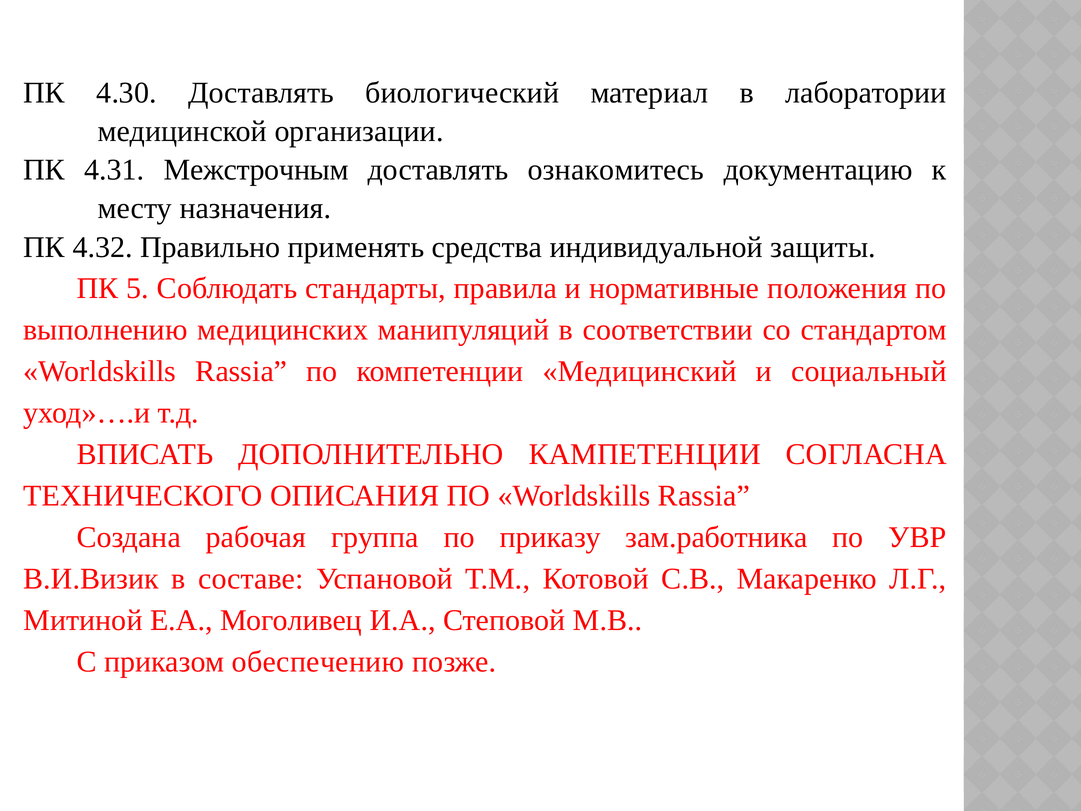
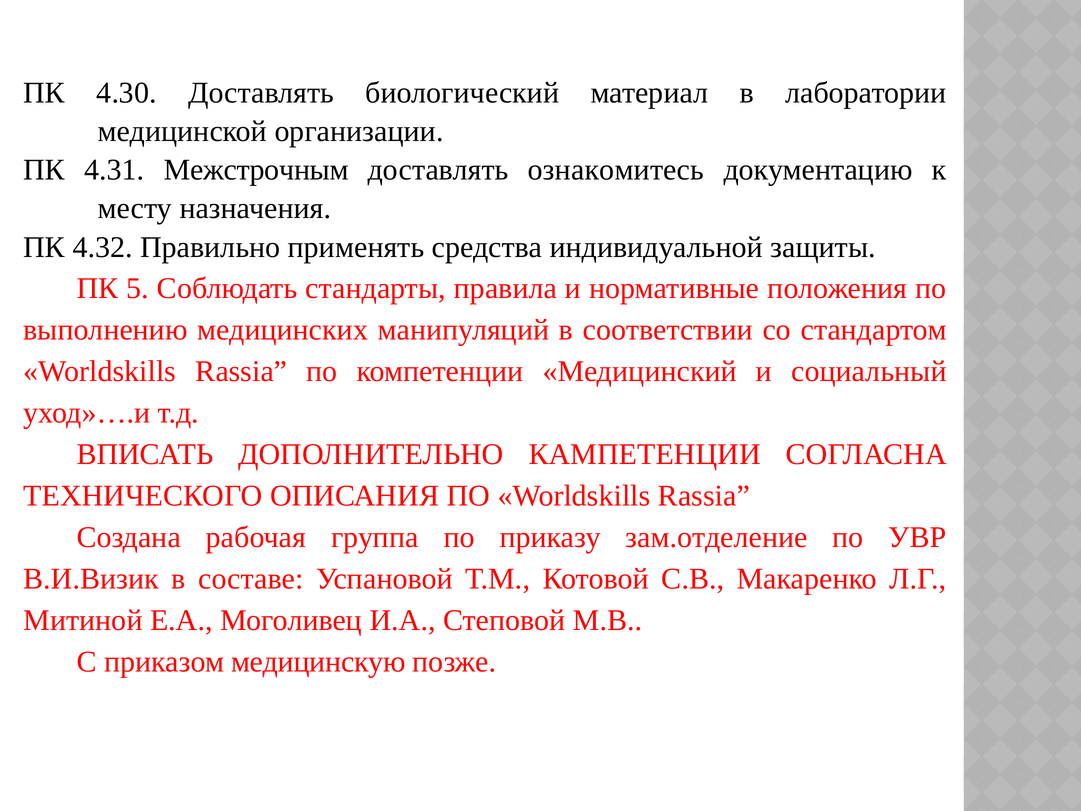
зам.работника: зам.работника -> зам.отделение
обеспечению: обеспечению -> медицинскую
